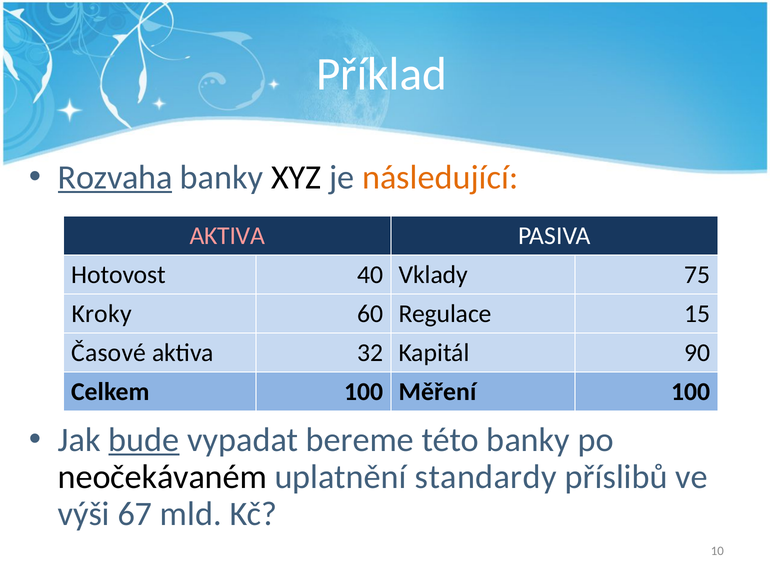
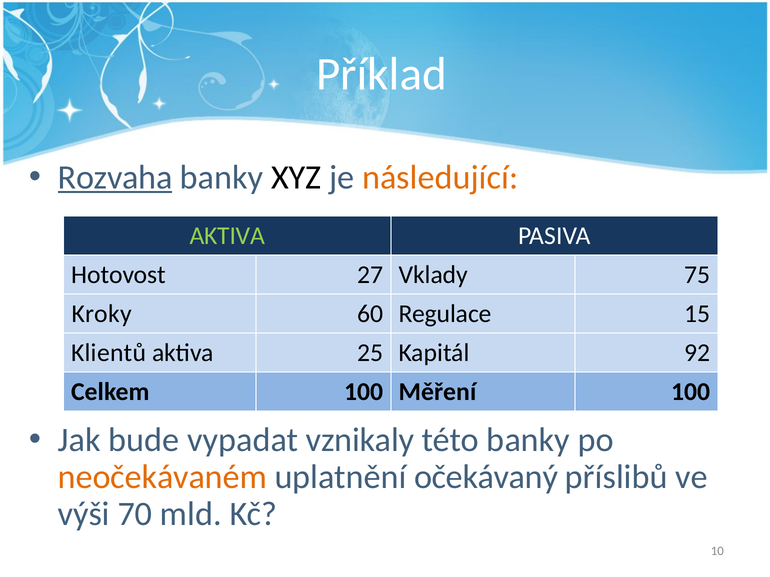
AKTIVA at (227, 236) colour: pink -> light green
40: 40 -> 27
Časové: Časové -> Klientů
32: 32 -> 25
90: 90 -> 92
bude underline: present -> none
bereme: bereme -> vznikaly
neočekávaném colour: black -> orange
standardy: standardy -> očekávaný
67: 67 -> 70
